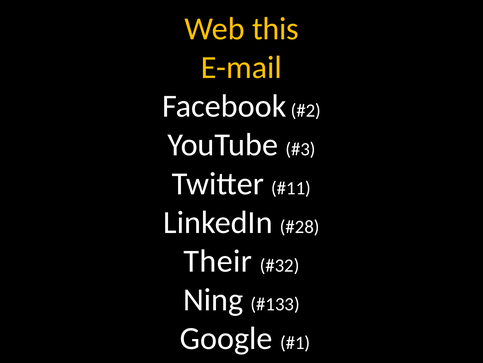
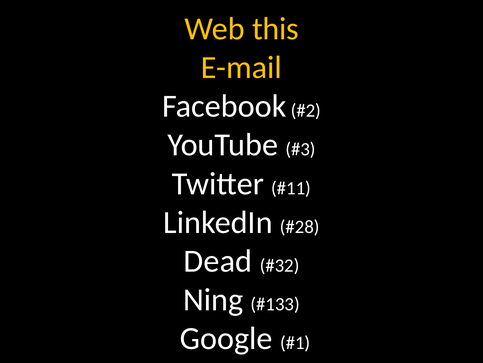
Their: Their -> Dead
